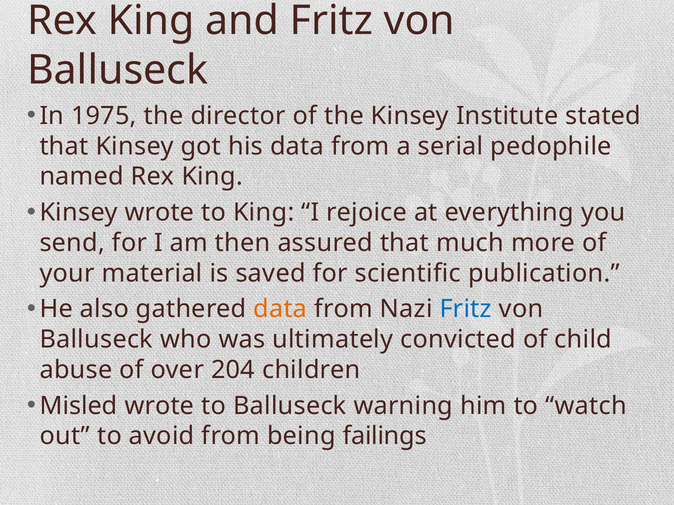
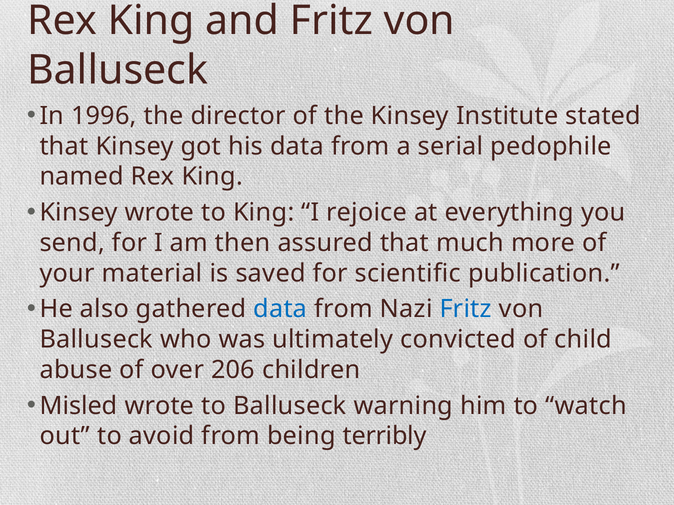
1975: 1975 -> 1996
data at (280, 309) colour: orange -> blue
204: 204 -> 206
failings: failings -> terribly
